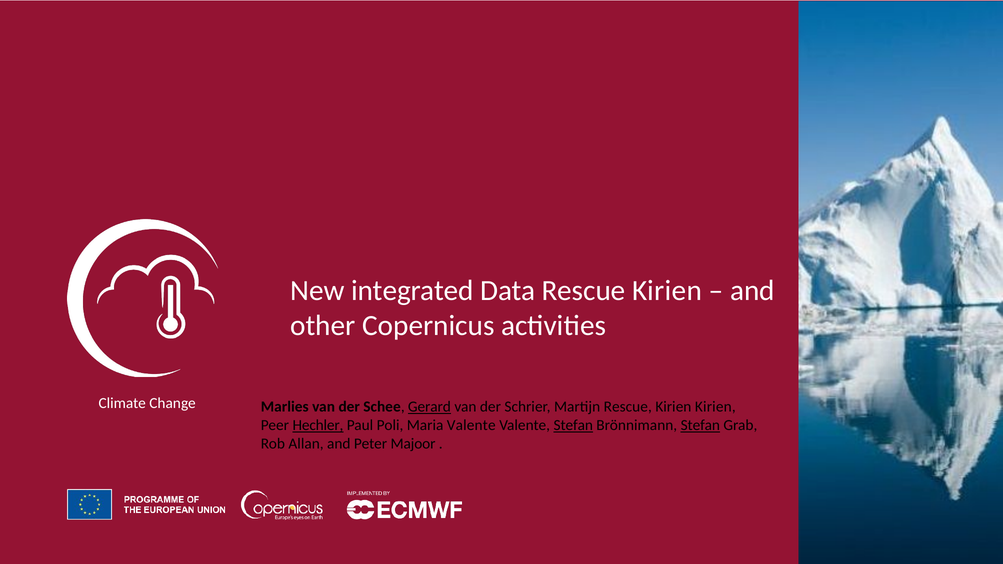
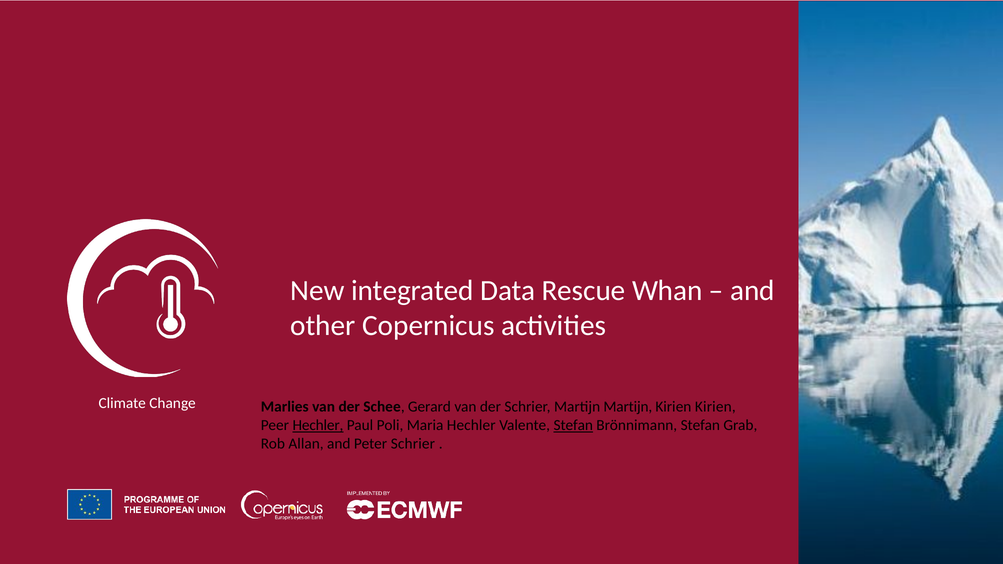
Data Rescue Kirien: Kirien -> Whan
Gerard underline: present -> none
Martijn Rescue: Rescue -> Martijn
Maria Valente: Valente -> Hechler
Stefan at (700, 425) underline: present -> none
Peter Majoor: Majoor -> Schrier
